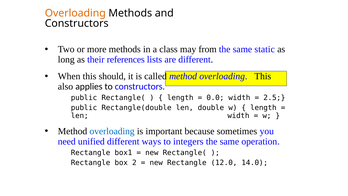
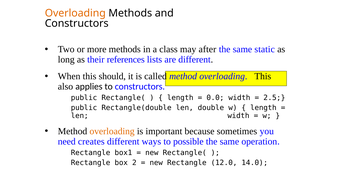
from: from -> after
overloading at (112, 131) colour: blue -> orange
unified: unified -> creates
integers: integers -> possible
